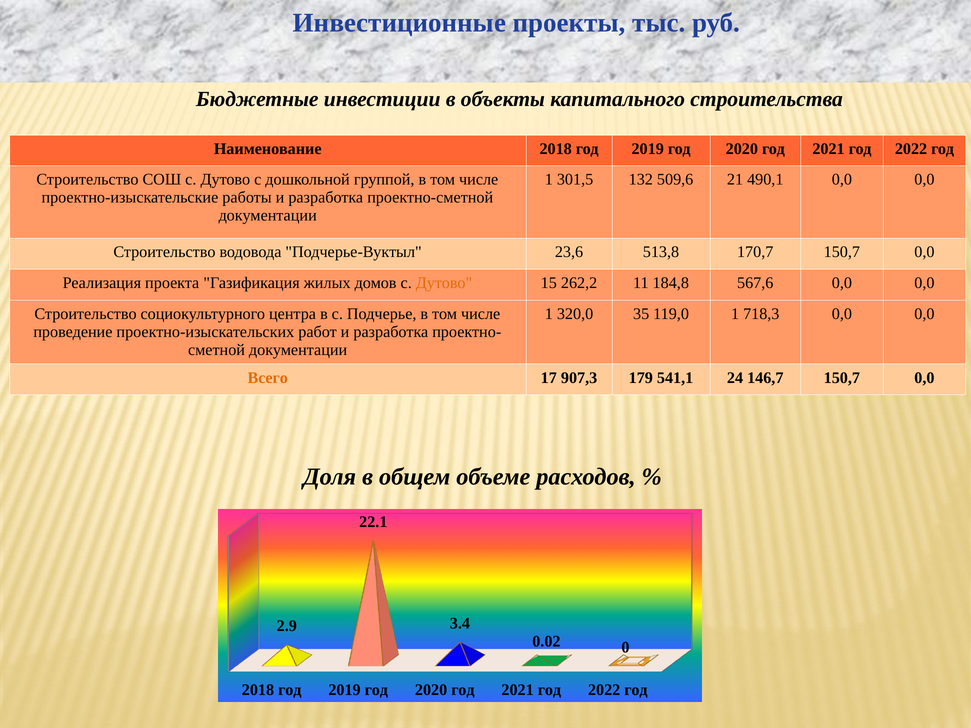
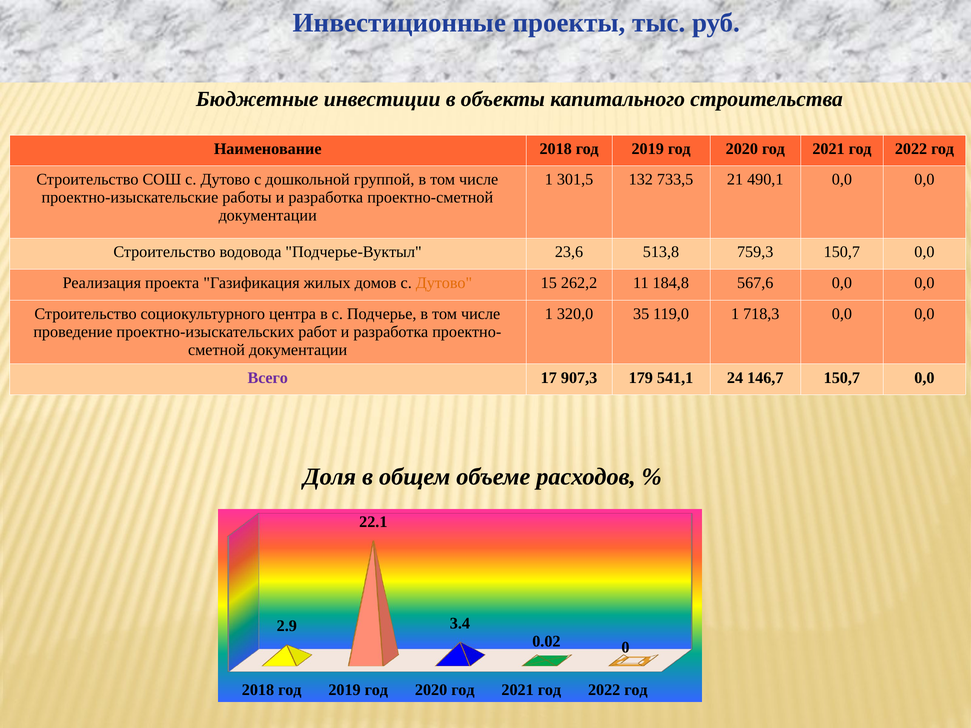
509,6: 509,6 -> 733,5
170,7: 170,7 -> 759,3
Всего colour: orange -> purple
